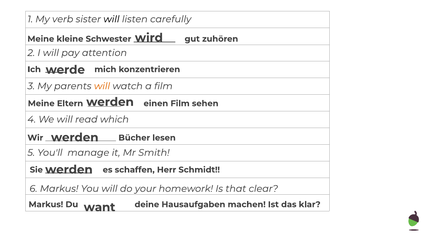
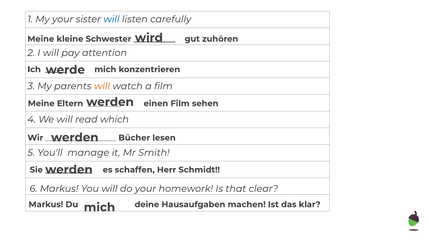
My verb: verb -> your
will at (111, 19) colour: black -> blue
want at (100, 208): want -> mich
